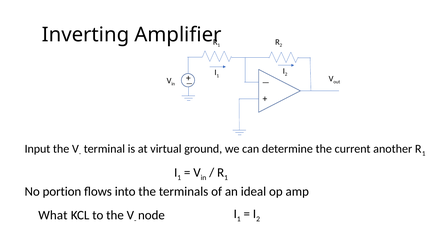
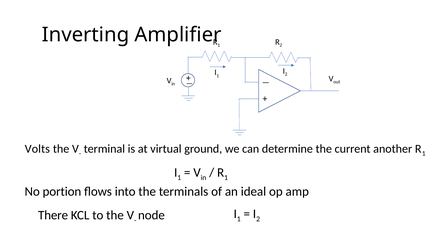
Input: Input -> Volts
What: What -> There
